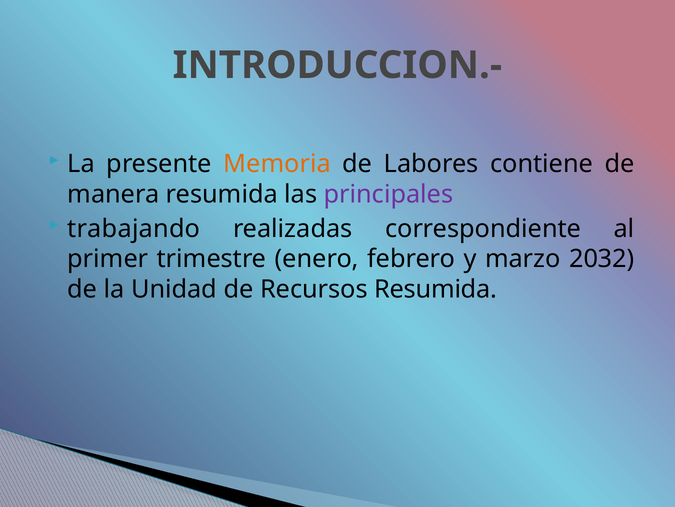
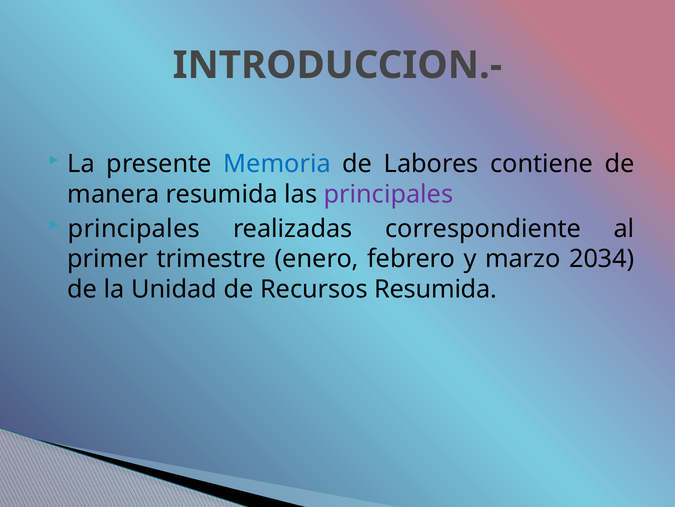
Memoria colour: orange -> blue
trabajando at (134, 228): trabajando -> principales
2032: 2032 -> 2034
